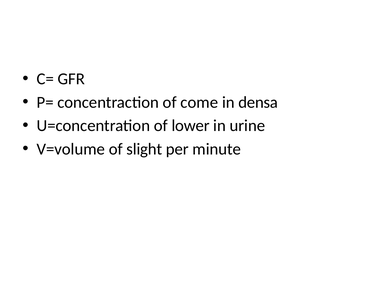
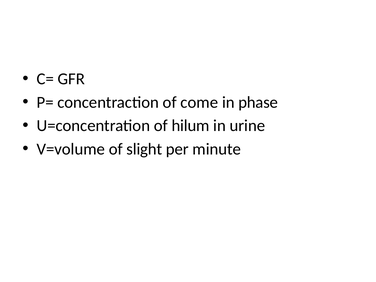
densa: densa -> phase
lower: lower -> hilum
